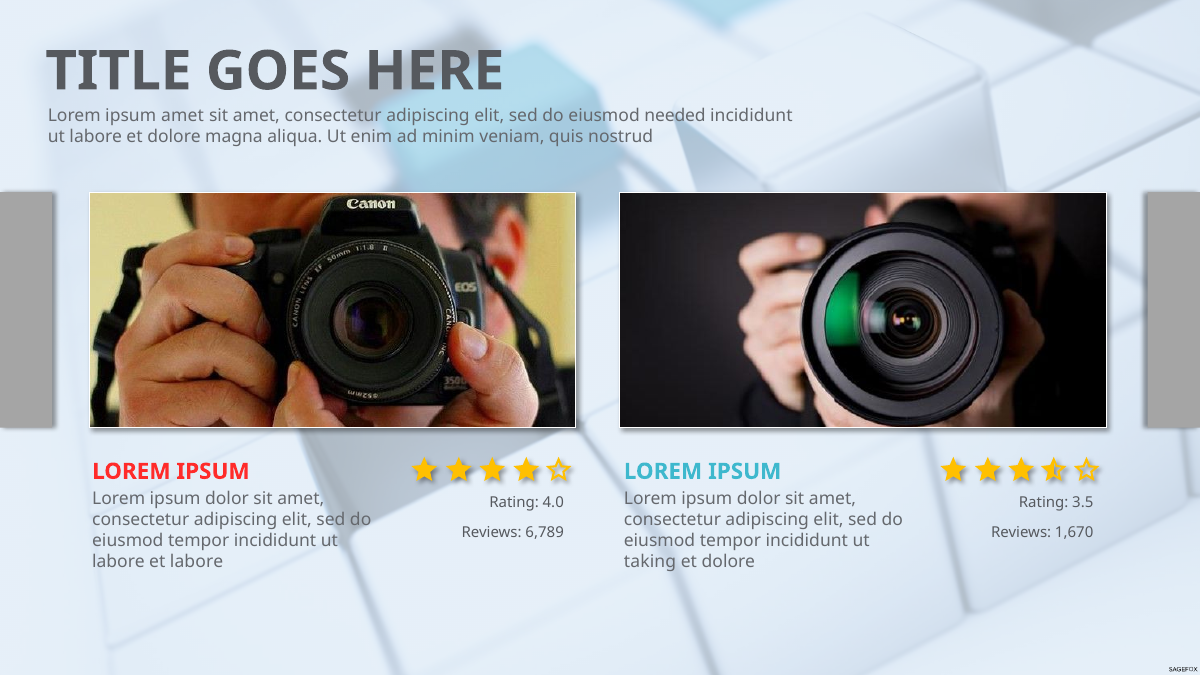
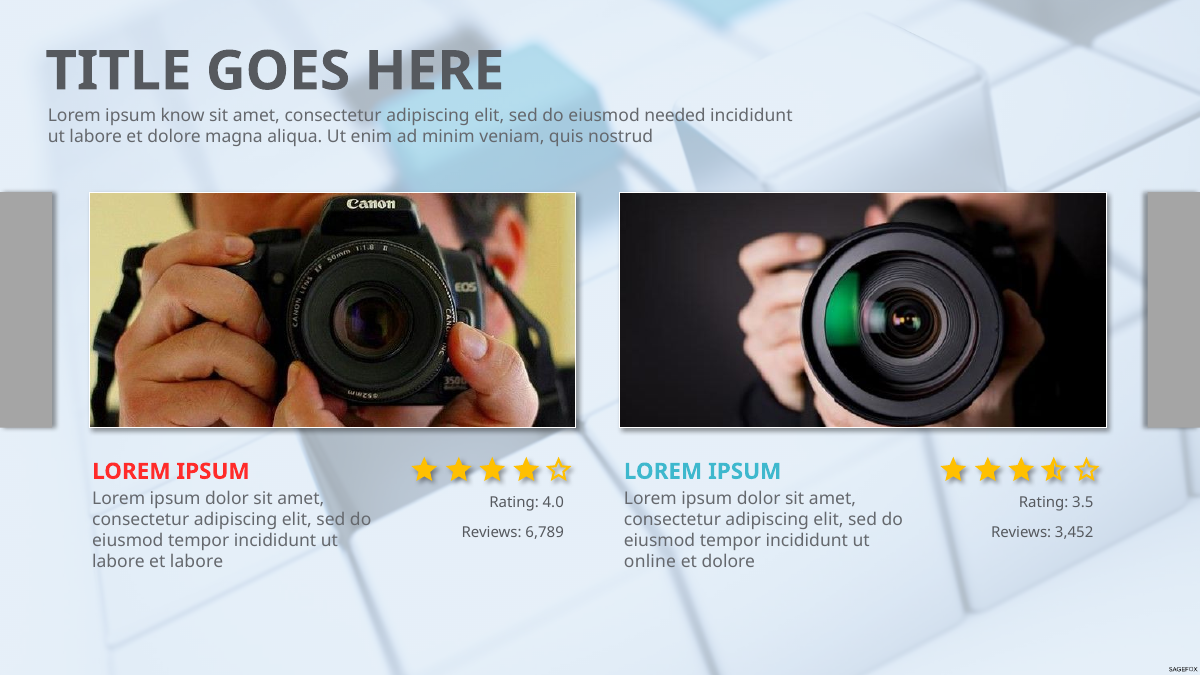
amet at (183, 116): amet -> know
1,670: 1,670 -> 3,452
taking: taking -> online
